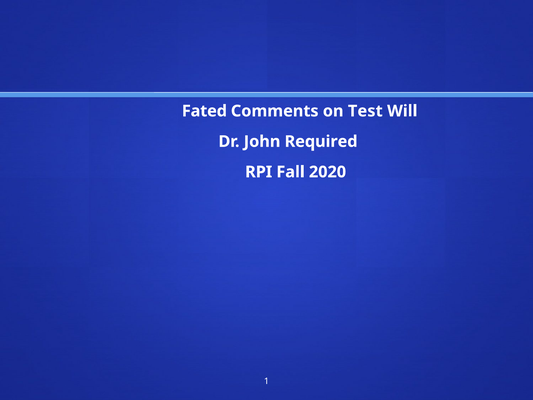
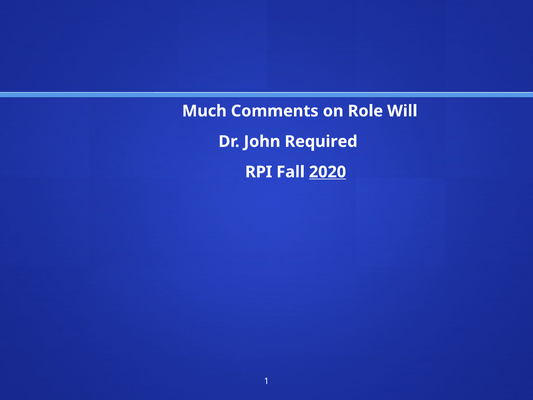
Fated: Fated -> Much
Test: Test -> Role
2020 underline: none -> present
